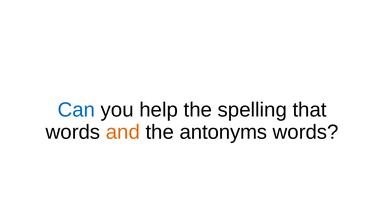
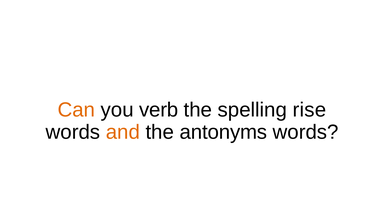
Can colour: blue -> orange
help: help -> verb
that: that -> rise
